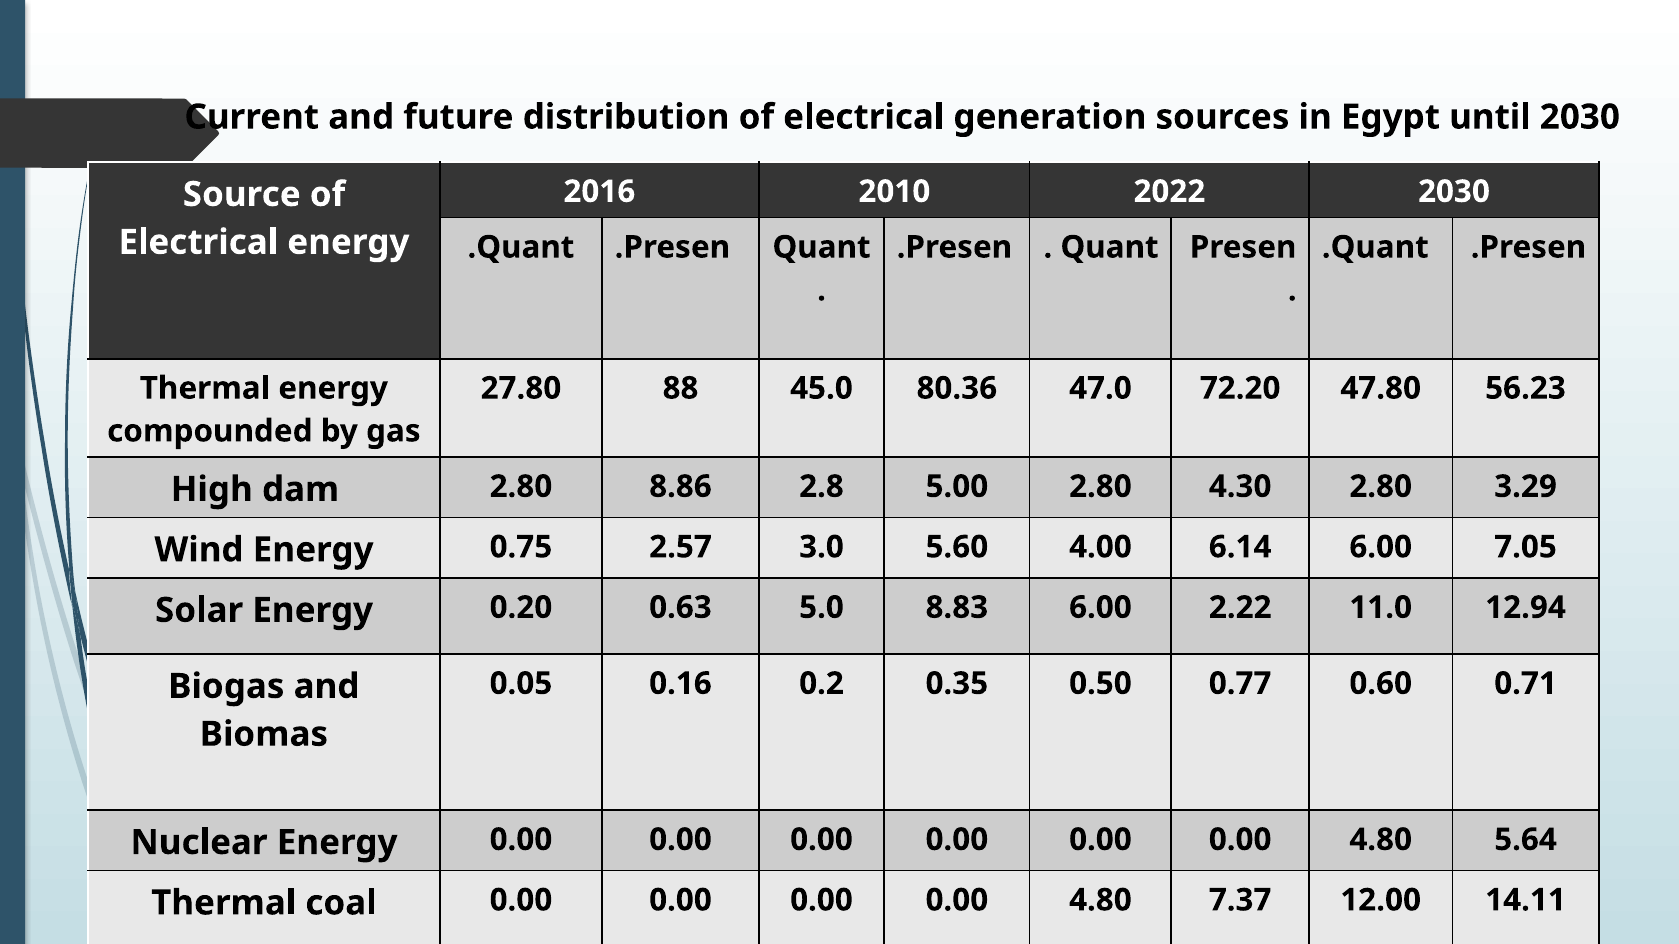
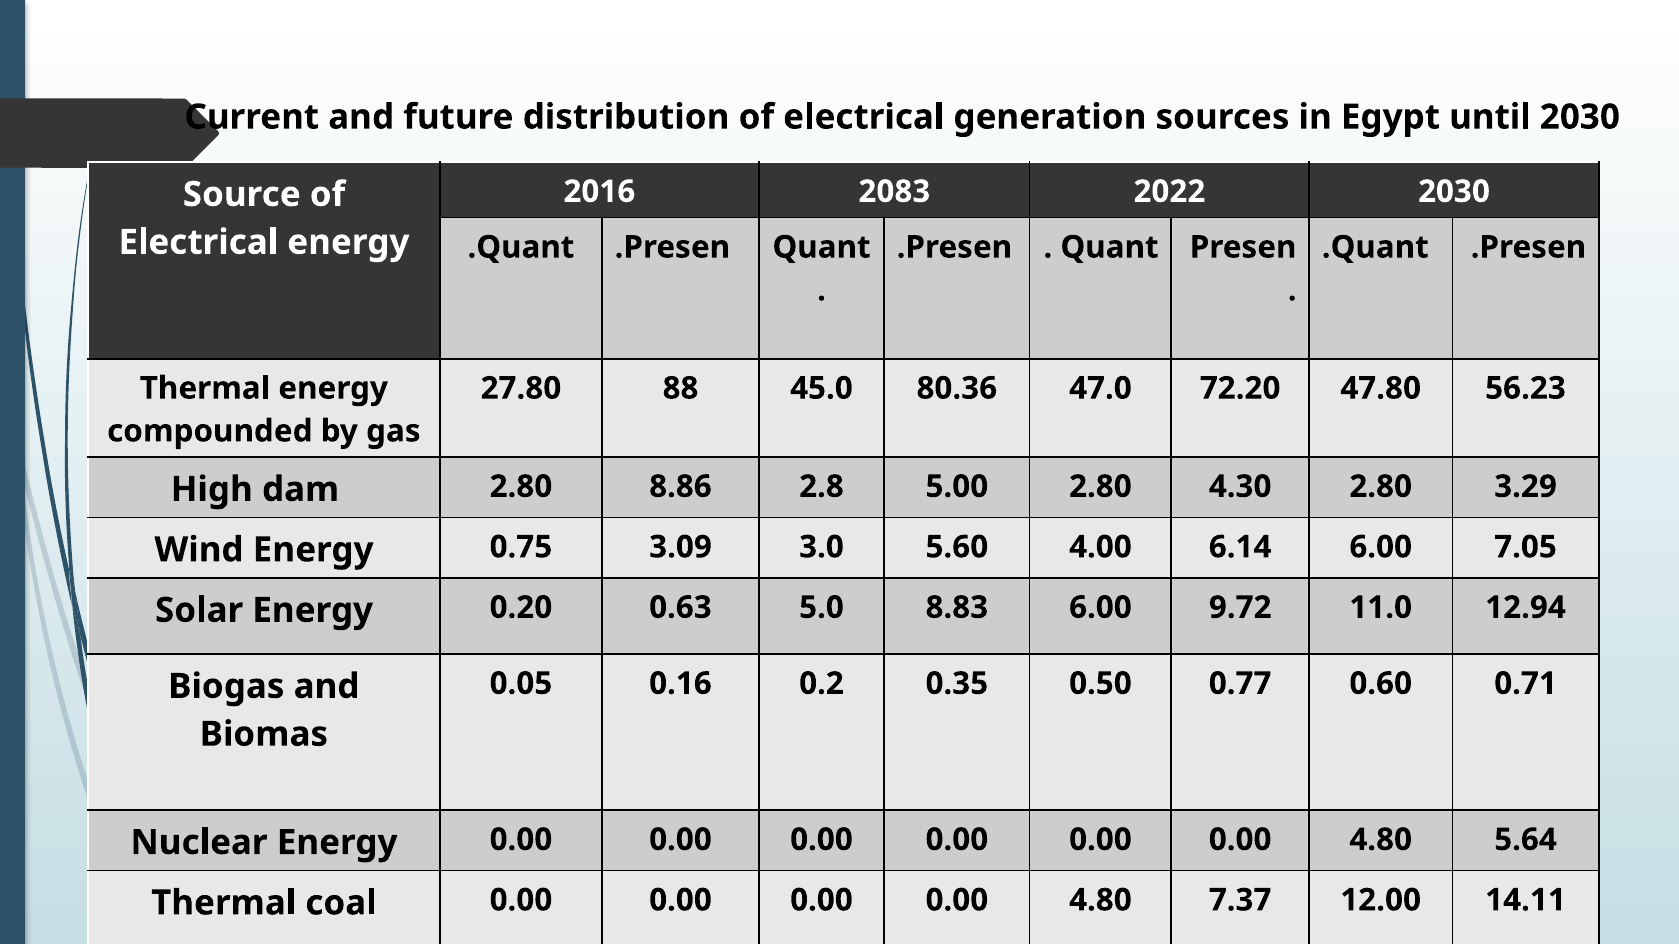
2010: 2010 -> 2083
2.57: 2.57 -> 3.09
2.22: 2.22 -> 9.72
